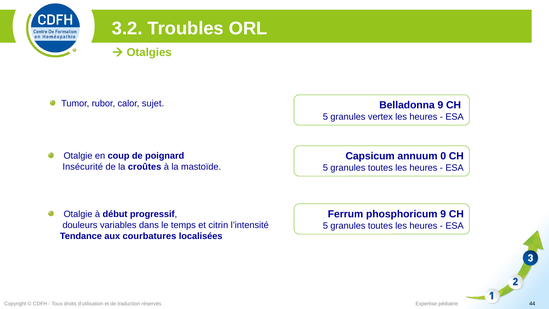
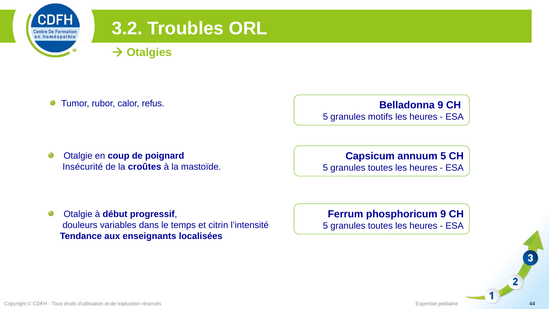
sujet: sujet -> refus
vertex: vertex -> motifs
annuum 0: 0 -> 5
courbatures: courbatures -> enseignants
